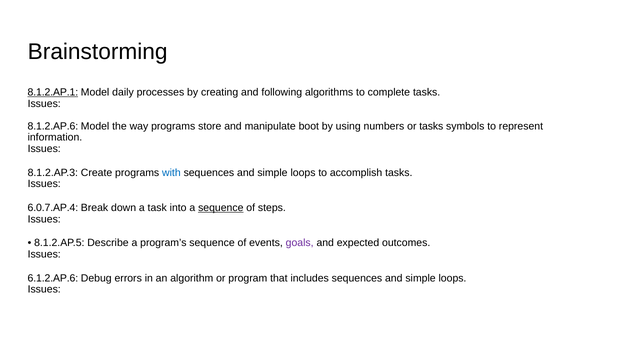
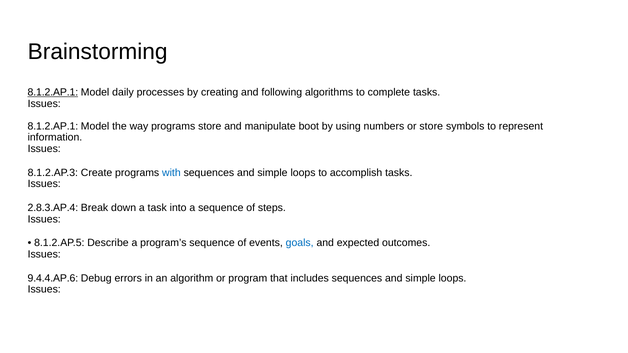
8.1.2.AP.6 at (53, 126): 8.1.2.AP.6 -> 8.1.2.AP.1
or tasks: tasks -> store
6.0.7.AP.4: 6.0.7.AP.4 -> 2.8.3.AP.4
sequence at (221, 208) underline: present -> none
goals colour: purple -> blue
6.1.2.AP.6: 6.1.2.AP.6 -> 9.4.4.AP.6
